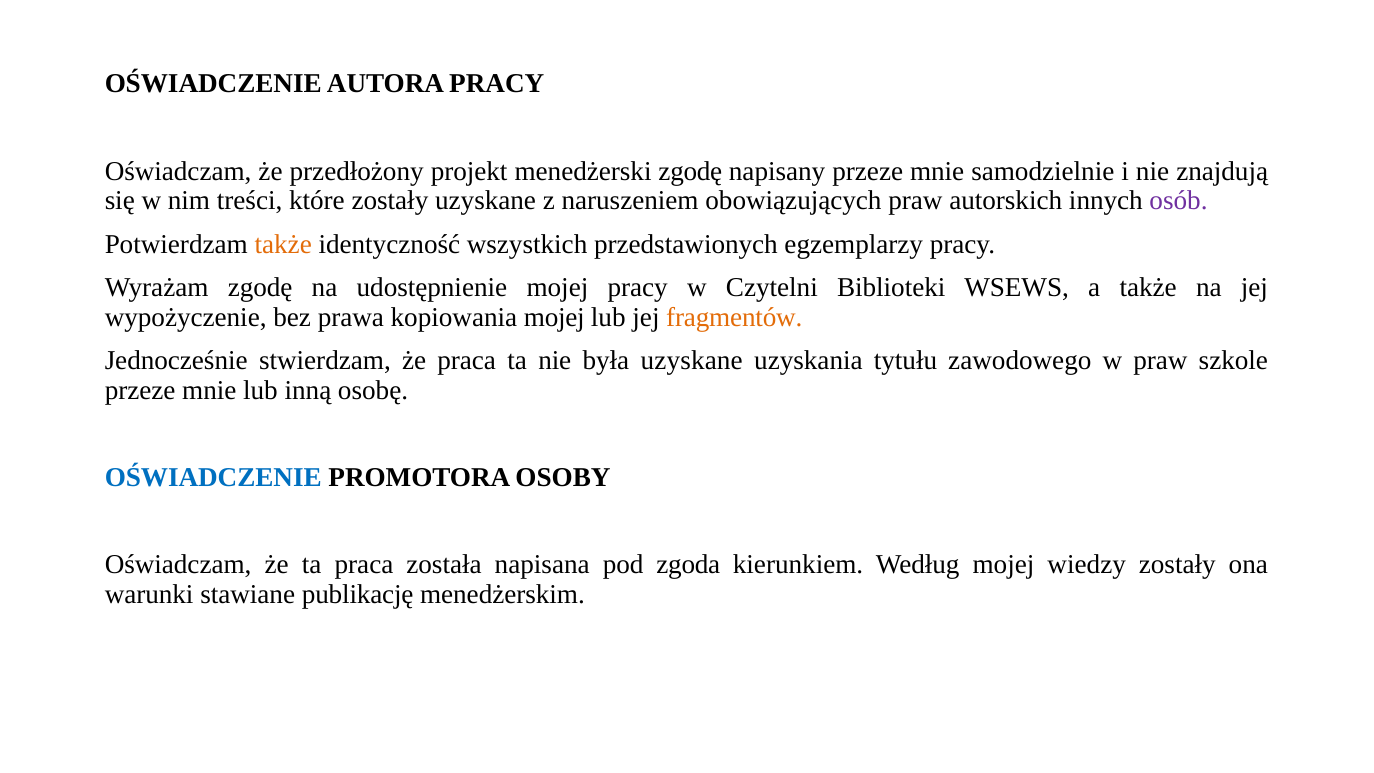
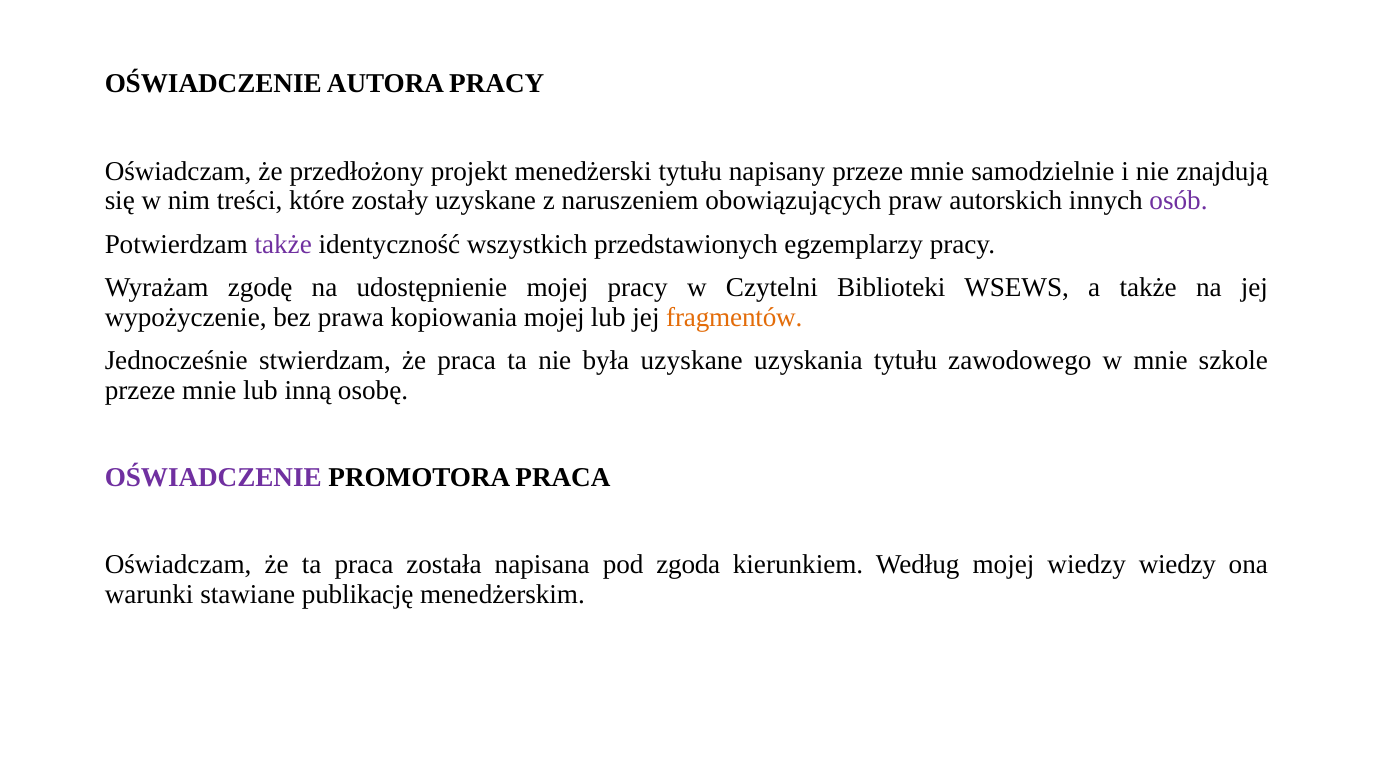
menedżerski zgodę: zgodę -> tytułu
także at (283, 244) colour: orange -> purple
w praw: praw -> mnie
OŚWIADCZENIE at (213, 478) colour: blue -> purple
PROMOTORA OSOBY: OSOBY -> PRACA
wiedzy zostały: zostały -> wiedzy
